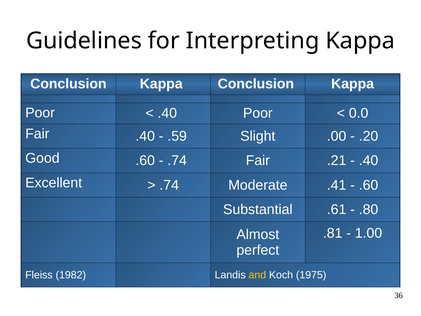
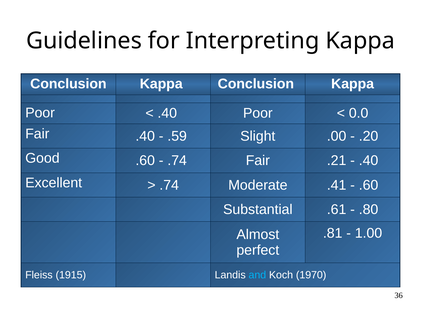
1982: 1982 -> 1915
and colour: yellow -> light blue
1975: 1975 -> 1970
